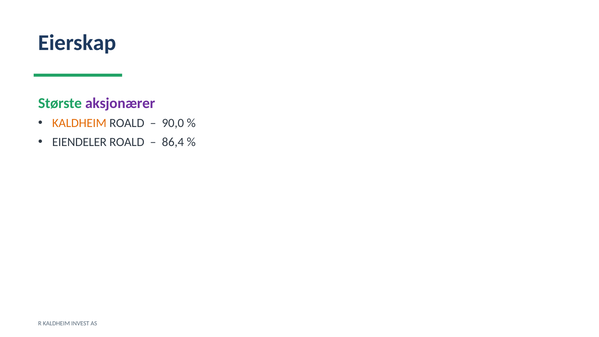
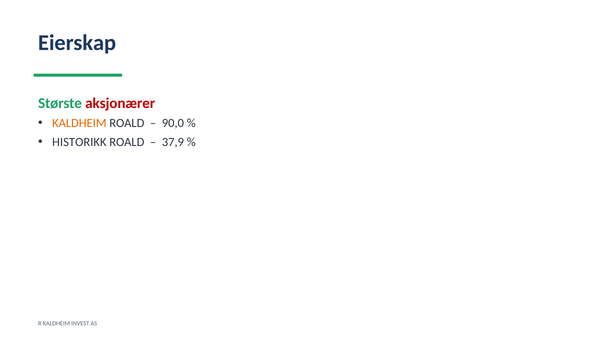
aksjonærer colour: purple -> red
EIENDELER: EIENDELER -> HISTORIKK
86,4: 86,4 -> 37,9
